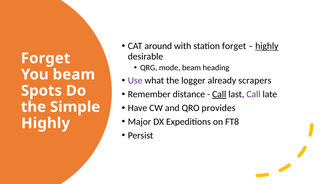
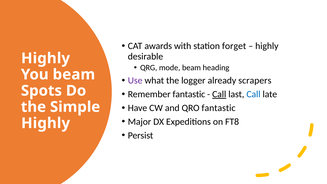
around: around -> awards
highly at (267, 46) underline: present -> none
Forget at (46, 58): Forget -> Highly
Remember distance: distance -> fantastic
Call at (253, 94) colour: purple -> blue
QRO provides: provides -> fantastic
